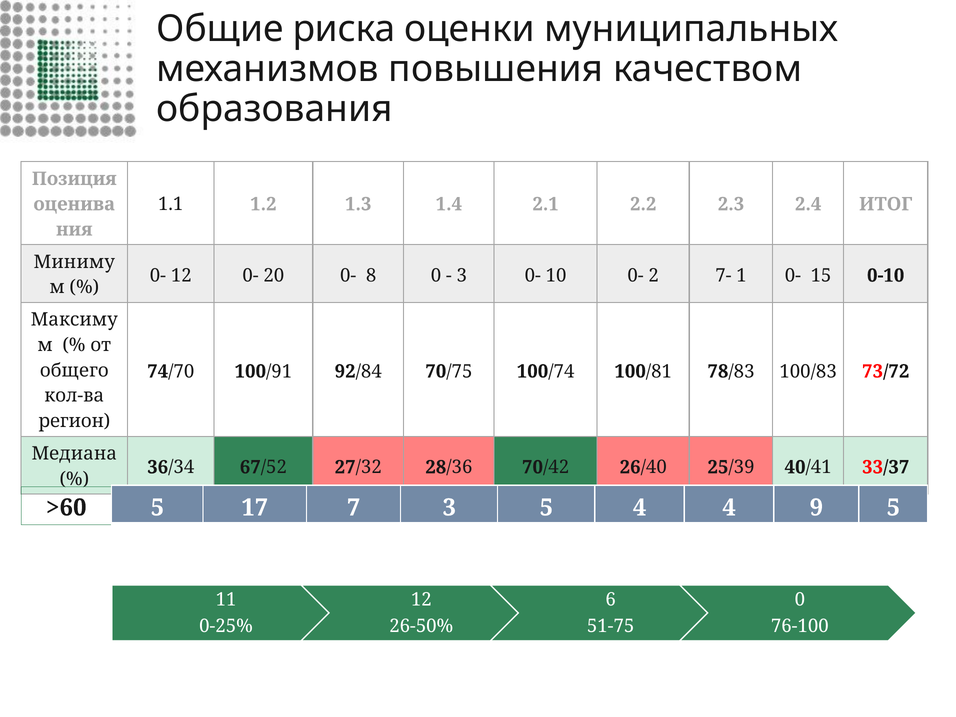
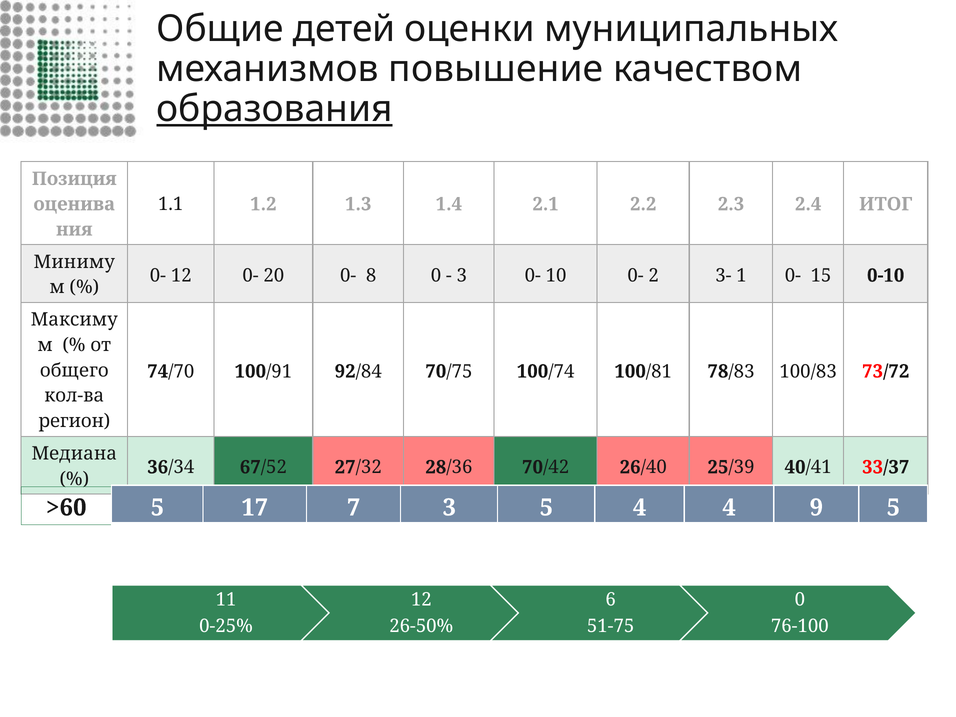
риска: риска -> детей
повышения: повышения -> повышение
образования underline: none -> present
7-: 7- -> 3-
